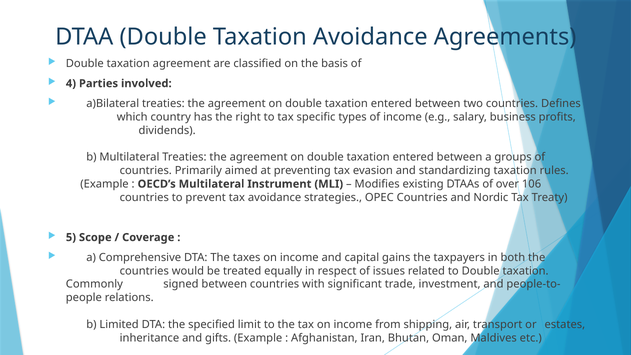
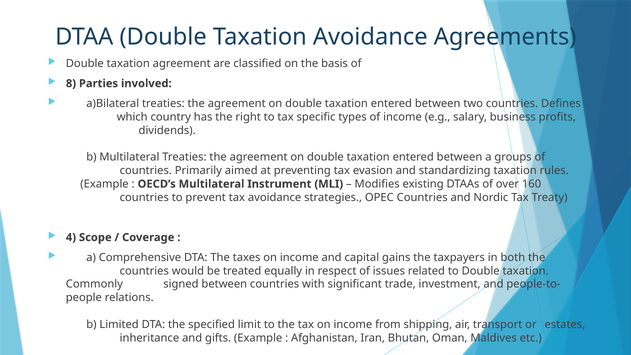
4: 4 -> 8
106: 106 -> 160
5: 5 -> 4
